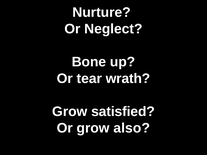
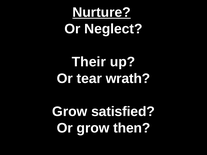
Nurture underline: none -> present
Bone: Bone -> Their
also: also -> then
